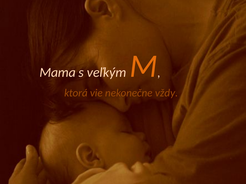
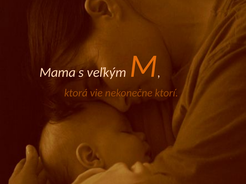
vždy: vždy -> ktorí
